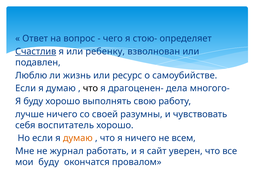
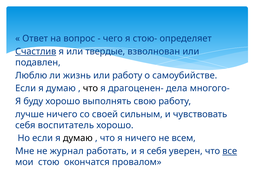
ребенку: ребенку -> твердые
или ресурс: ресурс -> работу
разумны: разумны -> сильным
думаю at (78, 139) colour: orange -> black
я cайт: cайт -> себя
все underline: none -> present
мои буду: буду -> стою
